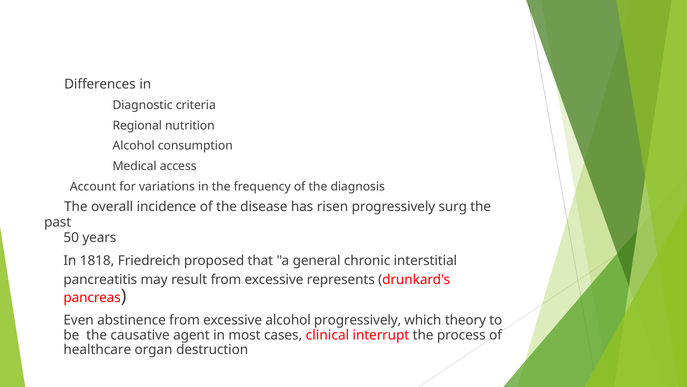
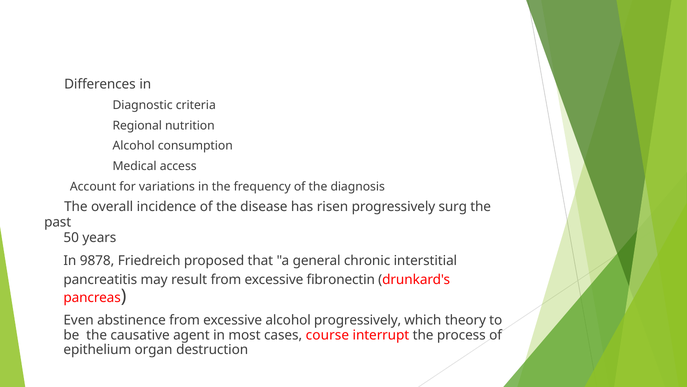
1818: 1818 -> 9878
represents: represents -> fibronectin
clinical: clinical -> course
healthcare: healthcare -> epithelium
